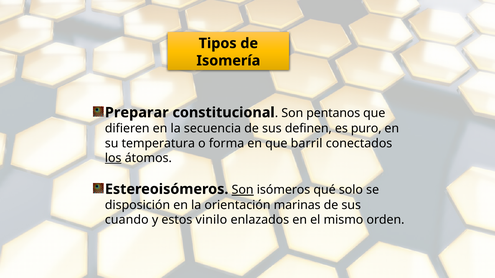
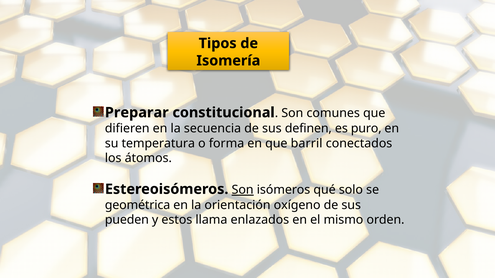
pentanos: pentanos -> comunes
los underline: present -> none
disposición: disposición -> geométrica
marinas: marinas -> oxígeno
cuando: cuando -> pueden
vinilo: vinilo -> llama
